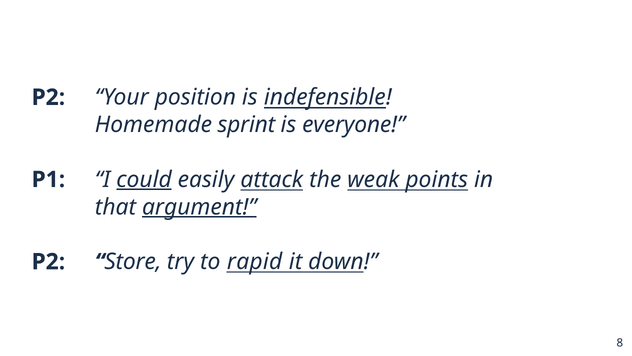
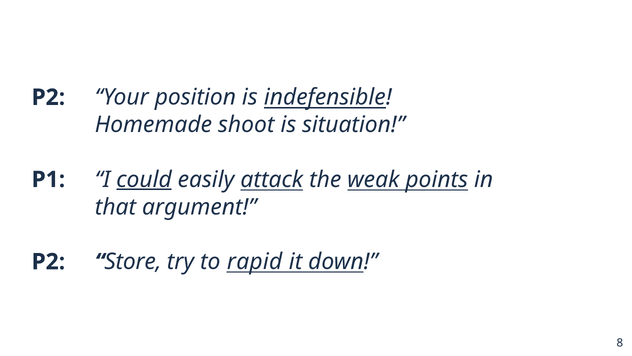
sprint: sprint -> shoot
everyone: everyone -> situation
argument underline: present -> none
